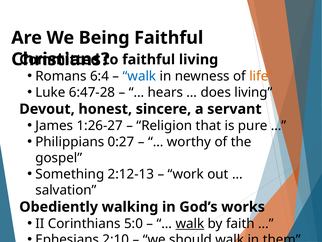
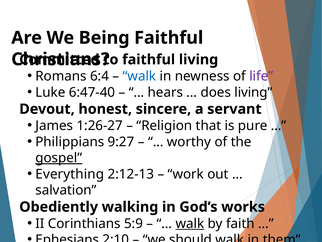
life colour: orange -> purple
6:47-28: 6:47-28 -> 6:47-40
0:27: 0:27 -> 9:27
gospel underline: none -> present
Something: Something -> Everything
Corinthians 5:0: 5:0 -> 5:9
